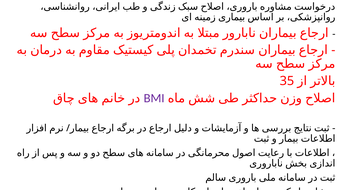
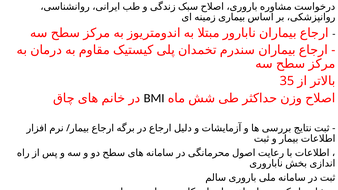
BMI colour: purple -> black
